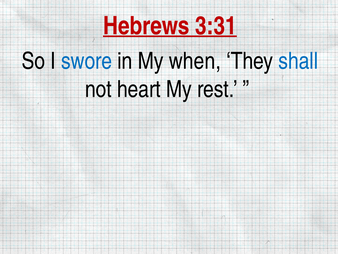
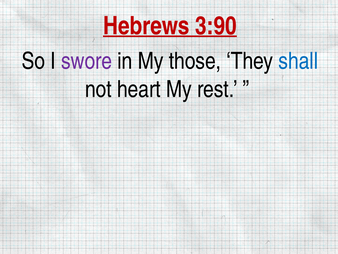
3:31: 3:31 -> 3:90
swore colour: blue -> purple
when: when -> those
